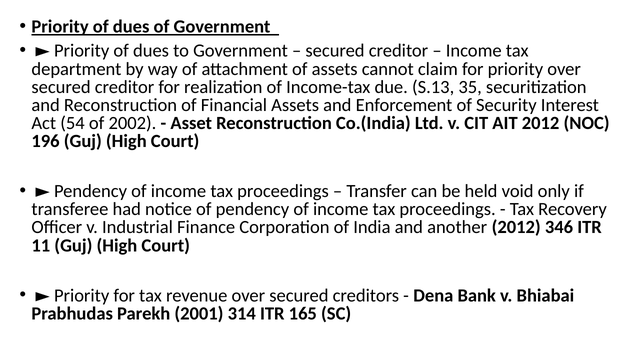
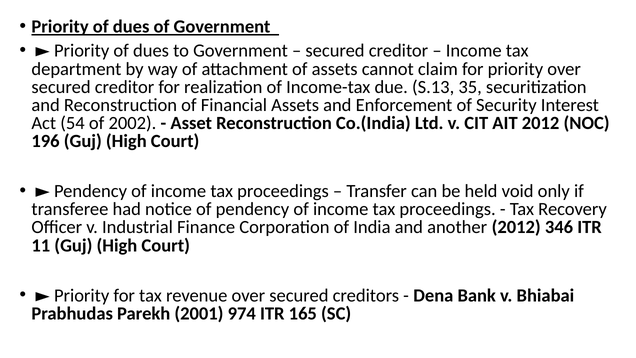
314: 314 -> 974
